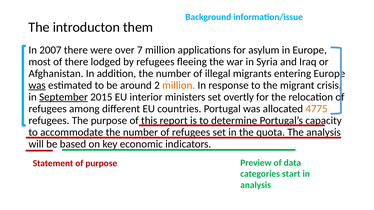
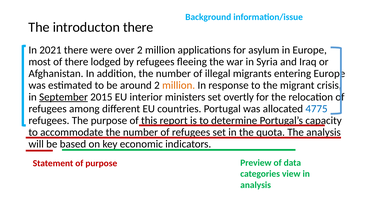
introducton them: them -> there
2007: 2007 -> 2021
over 7: 7 -> 2
was at (37, 85) underline: present -> none
4775 colour: orange -> blue
start: start -> view
